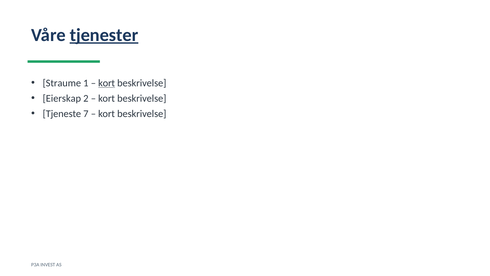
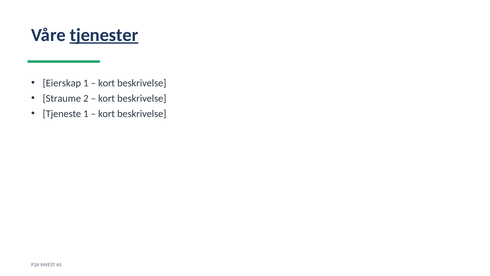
Straume: Straume -> Eierskap
kort at (107, 83) underline: present -> none
Eierskap: Eierskap -> Straume
Tjeneste 7: 7 -> 1
